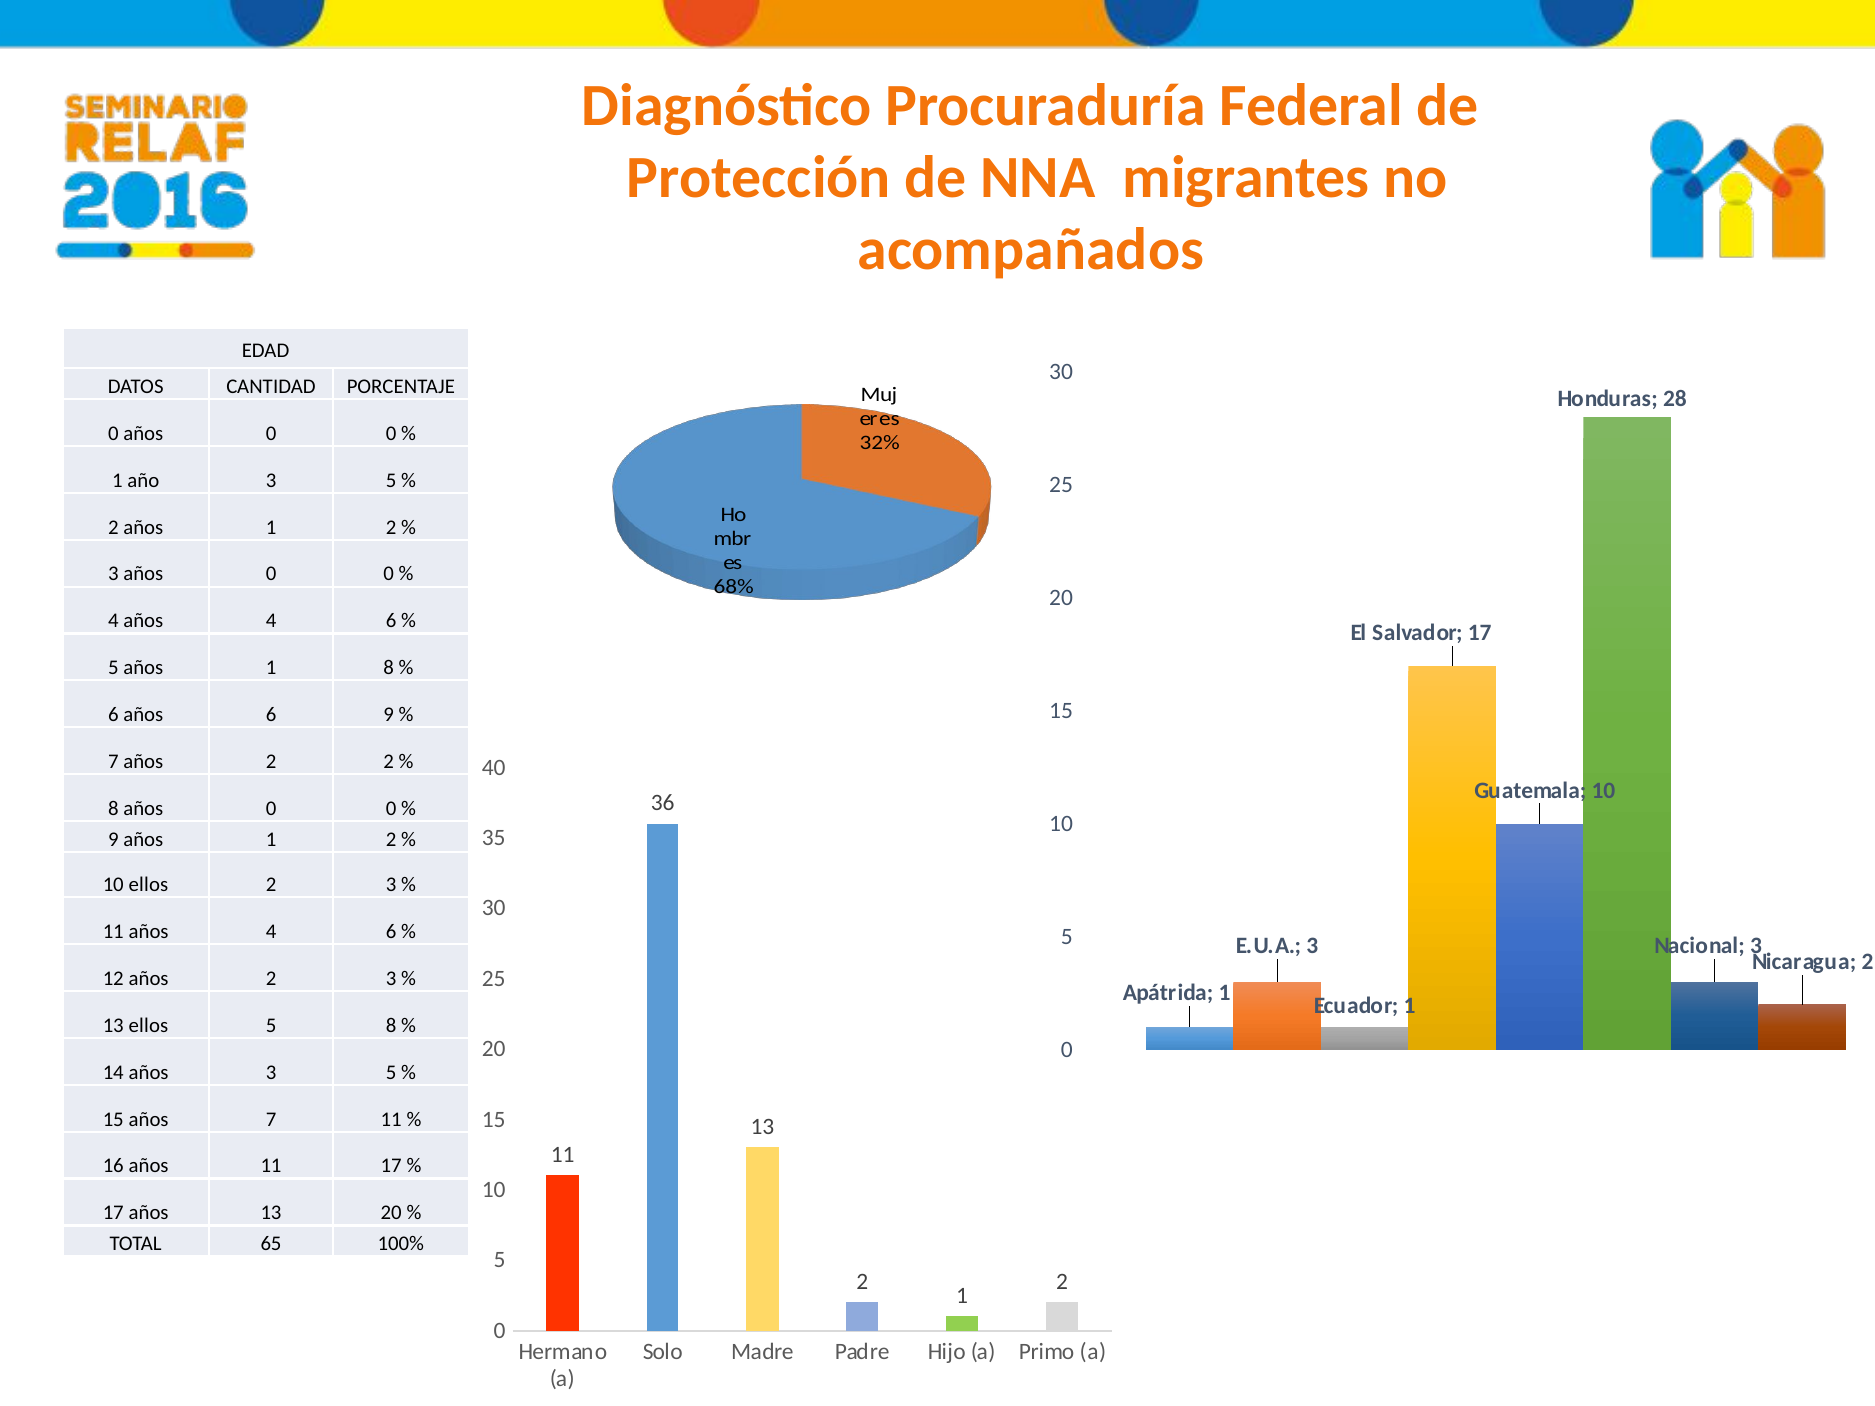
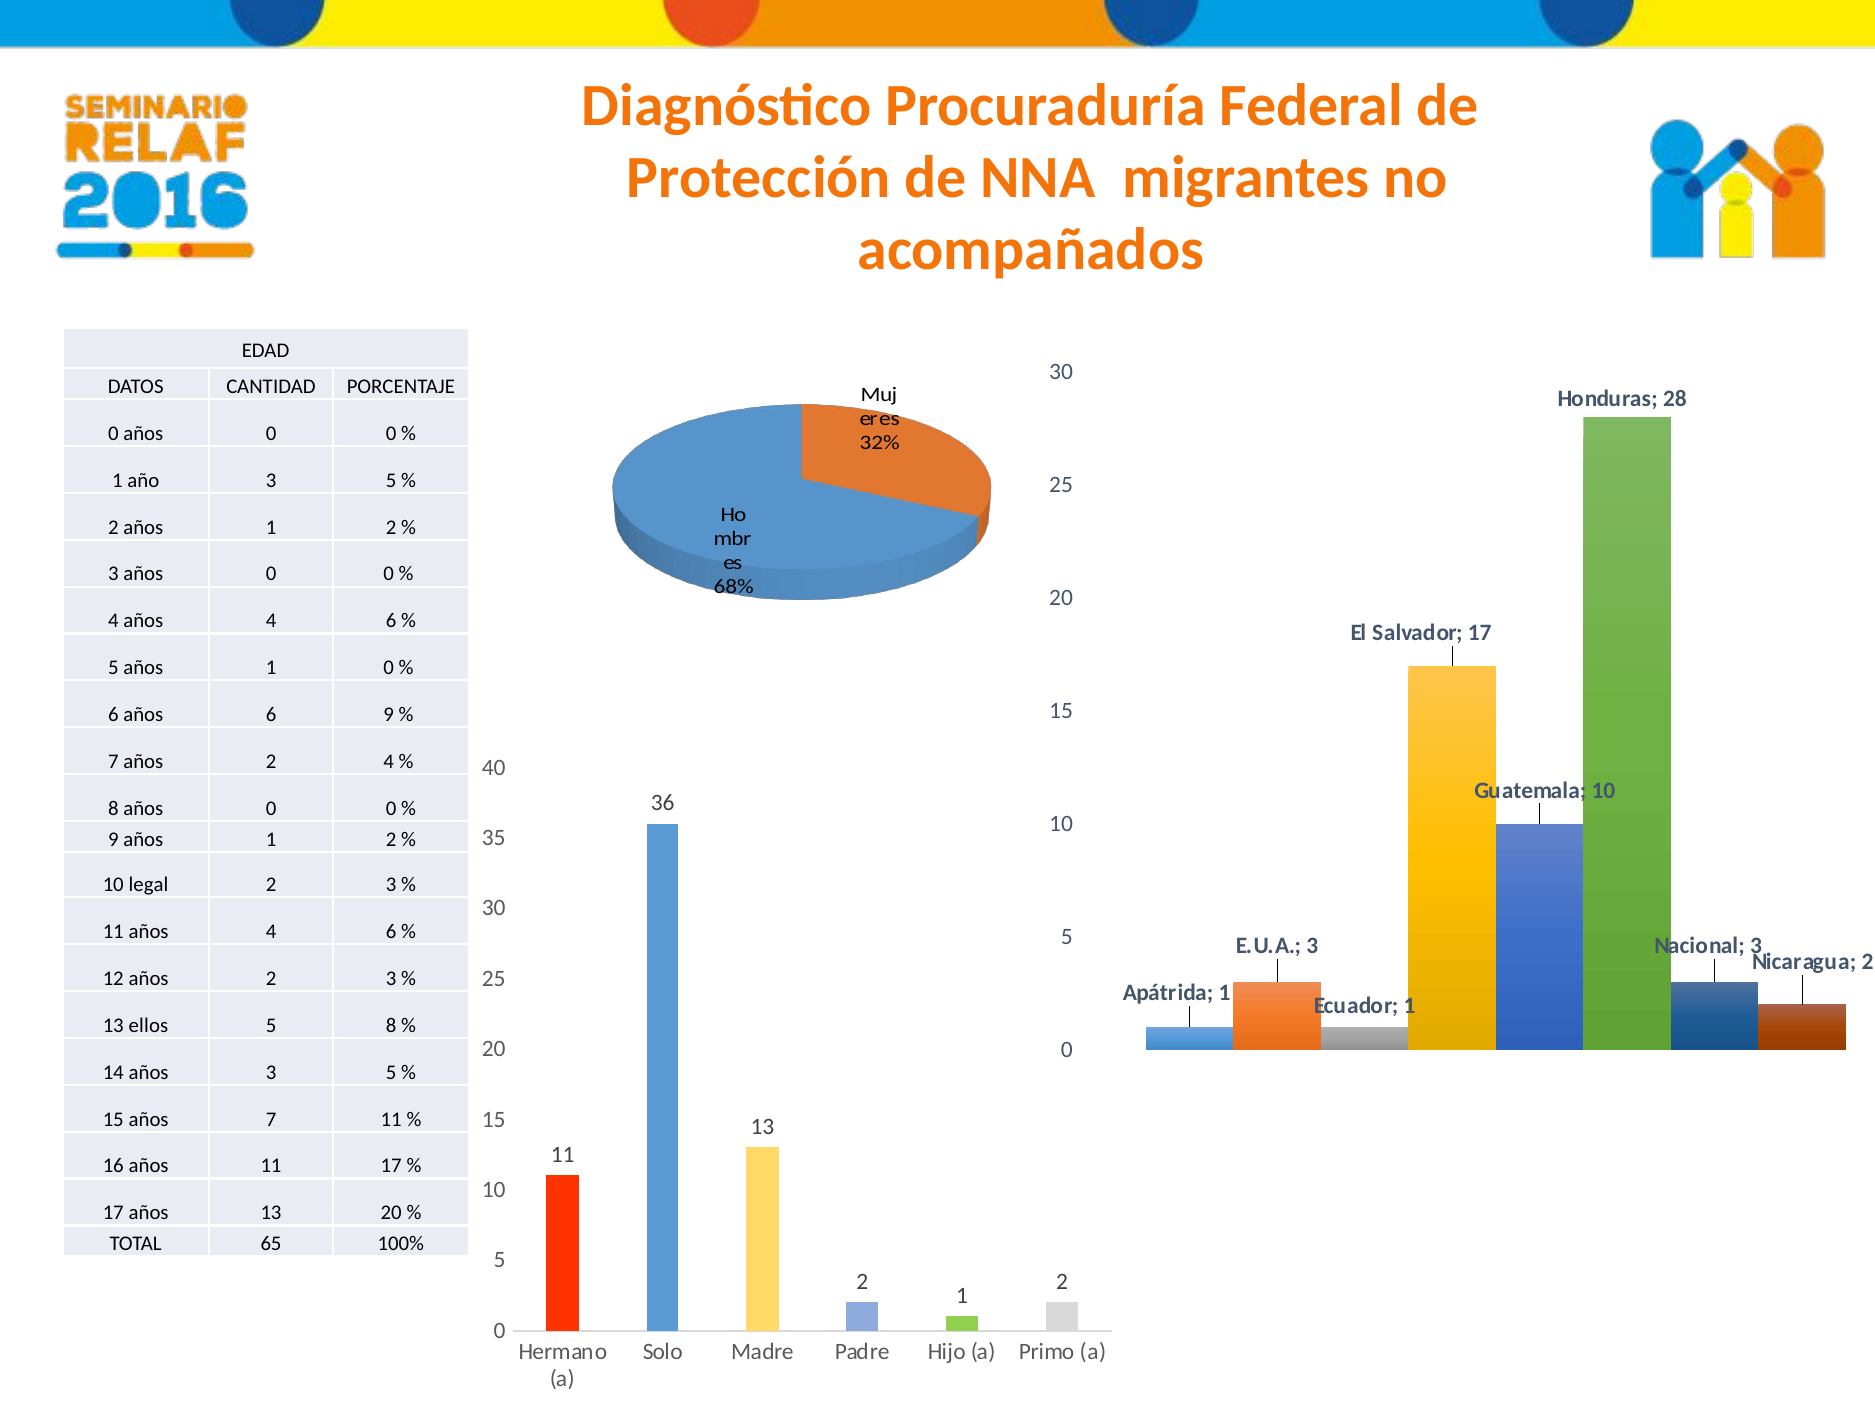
1 8: 8 -> 0
2 2: 2 -> 4
10 ellos: ellos -> legal
